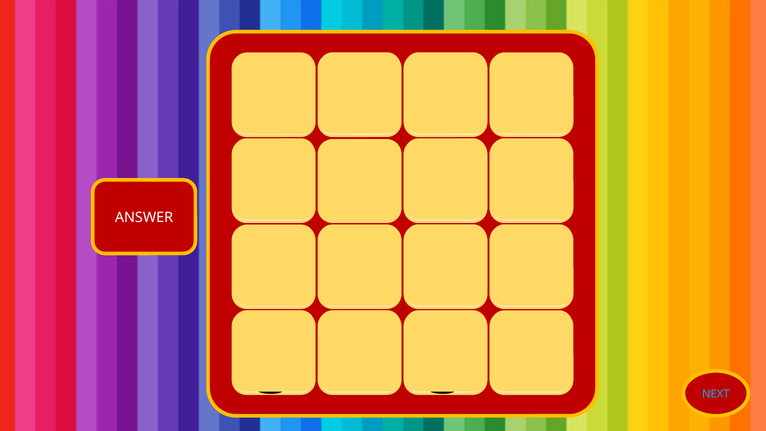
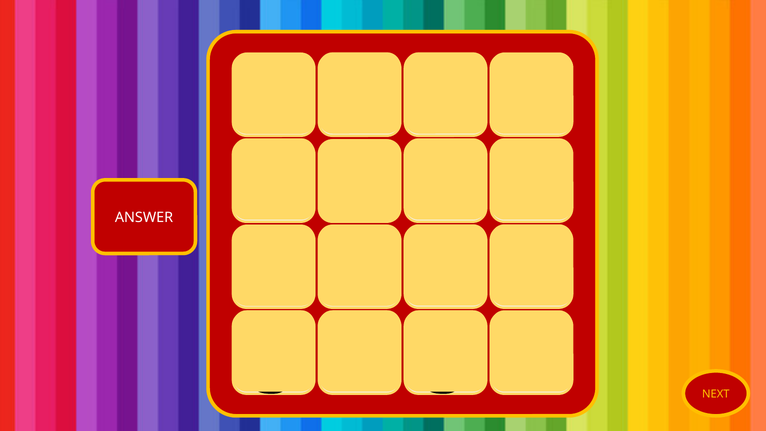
NEXT colour: light blue -> yellow
